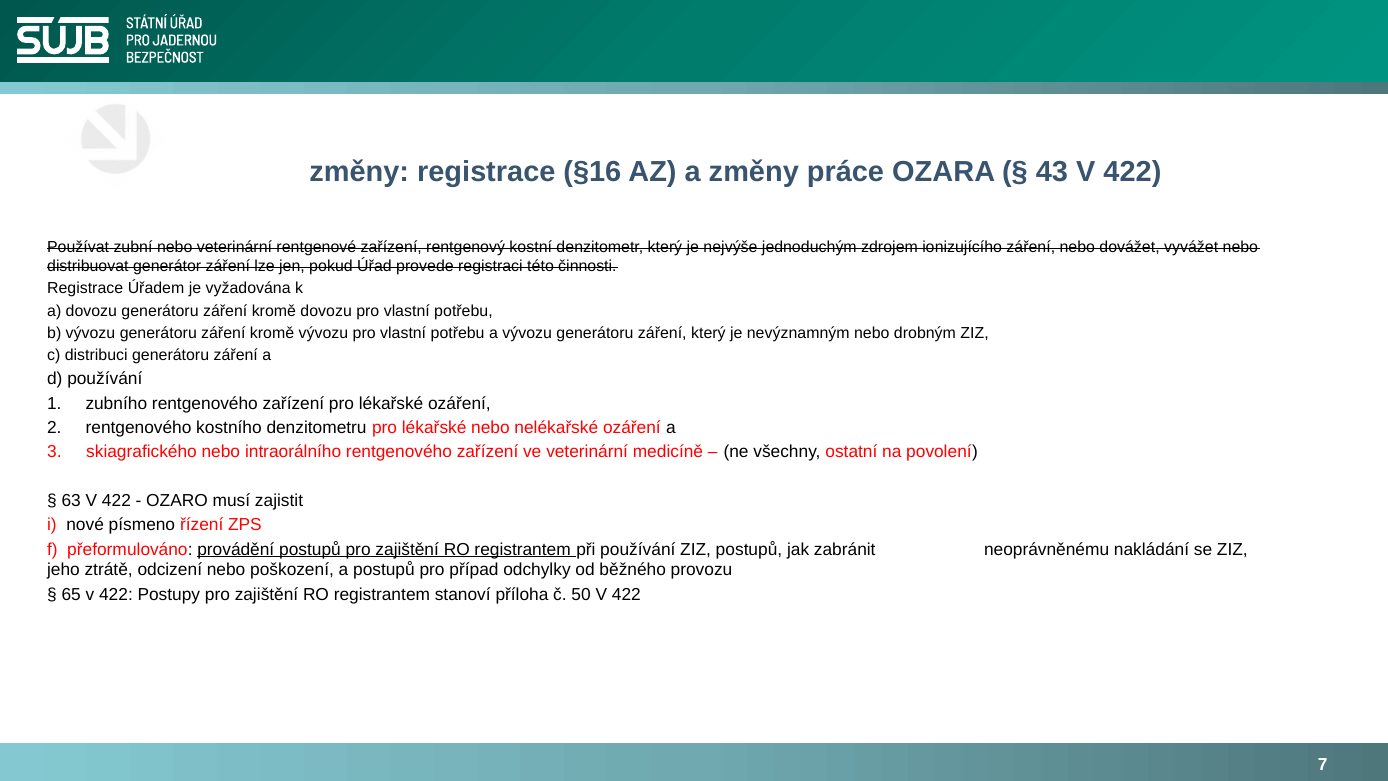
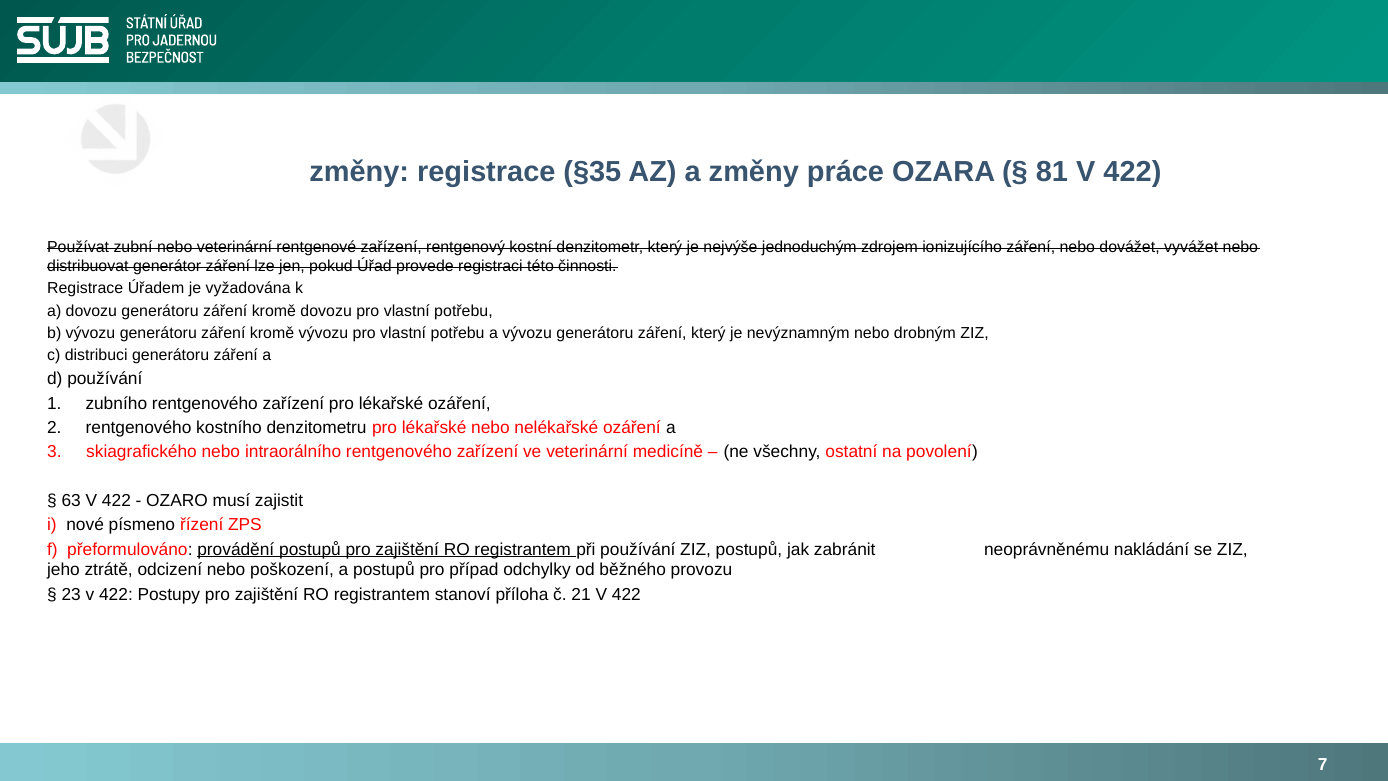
§16: §16 -> §35
43: 43 -> 81
65: 65 -> 23
50: 50 -> 21
